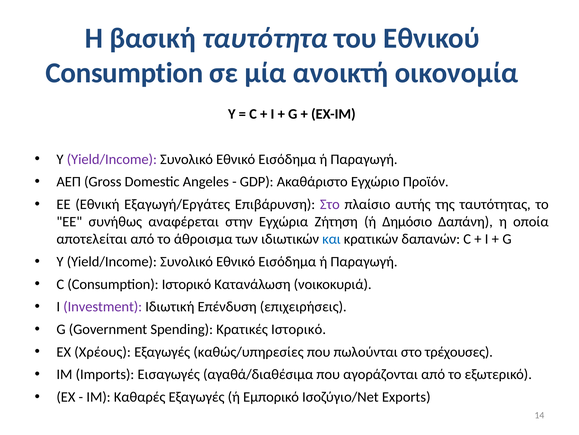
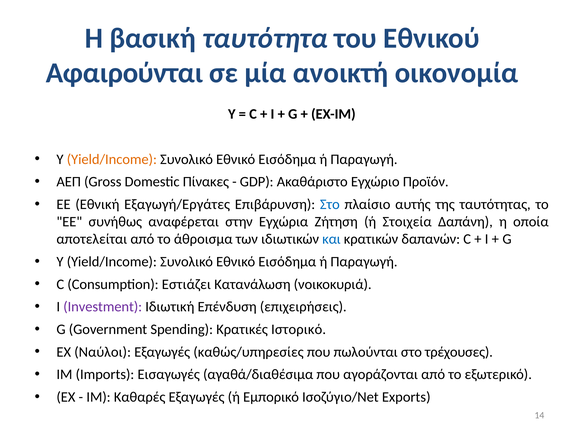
Consumption at (124, 73): Consumption -> Αφαιρούνται
Yield/Income at (112, 159) colour: purple -> orange
Angeles: Angeles -> Πίνακες
Στο at (330, 204) colour: purple -> blue
Δημόσιο: Δημόσιο -> Στοιχεία
Consumption Ιστορικό: Ιστορικό -> Εστιάζει
Χρέους: Χρέους -> Ναύλοι
